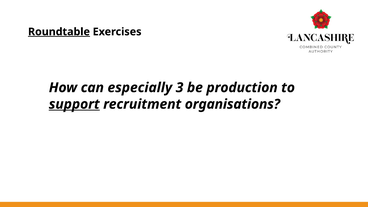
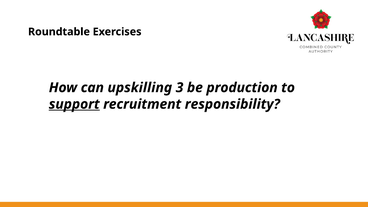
Roundtable underline: present -> none
especially: especially -> upskilling
organisations: organisations -> responsibility
